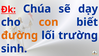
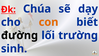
đường colour: orange -> black
